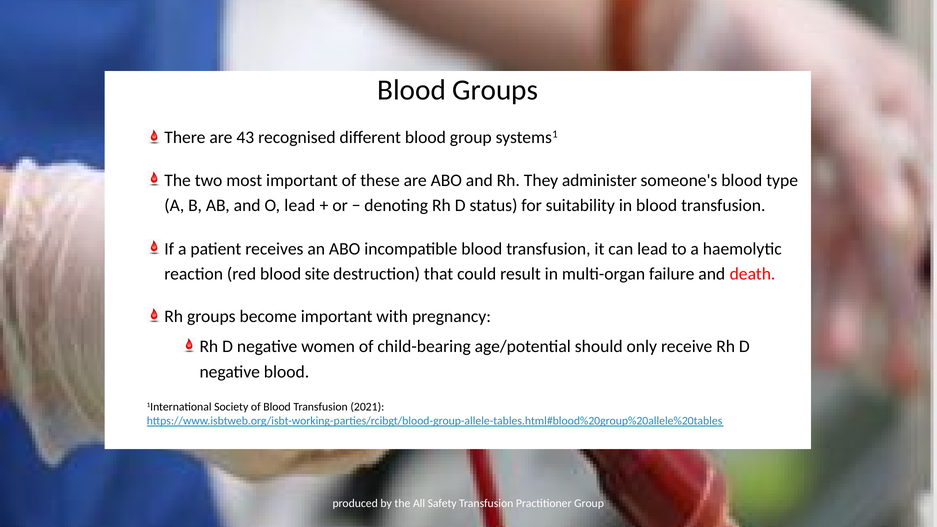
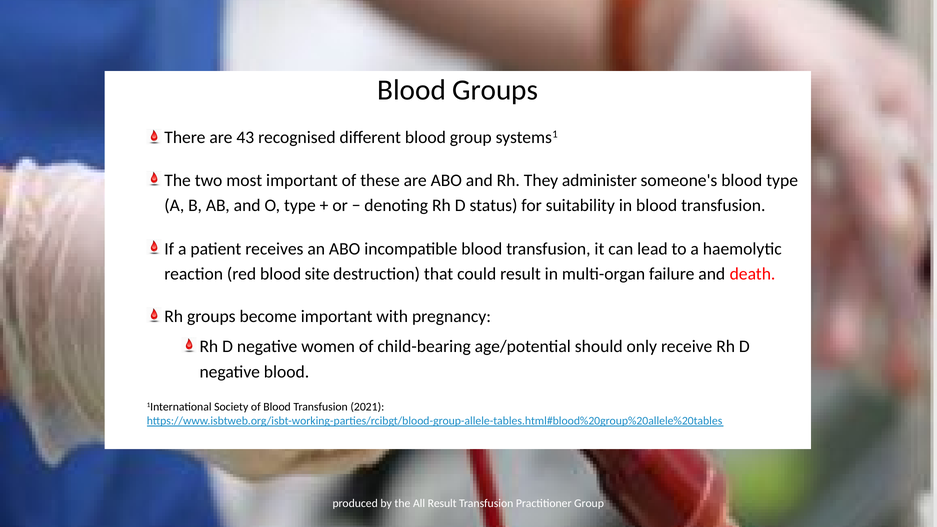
O lead: lead -> type
All Safety: Safety -> Result
